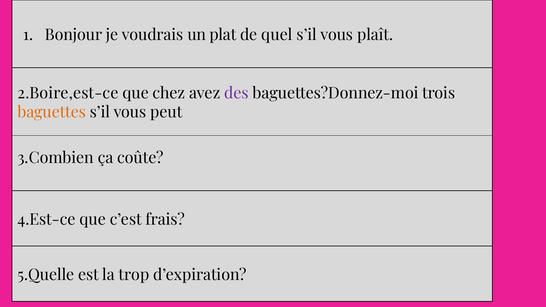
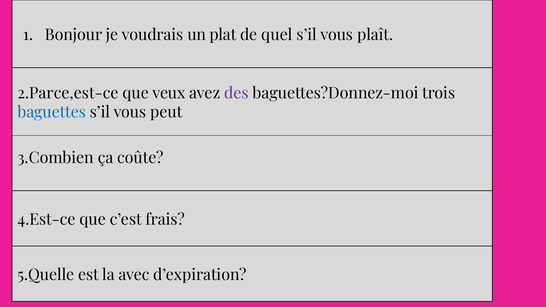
2.Boire,est-ce: 2.Boire,est-ce -> 2.Parce,est-ce
chez: chez -> veux
baguettes colour: orange -> blue
trop: trop -> avec
